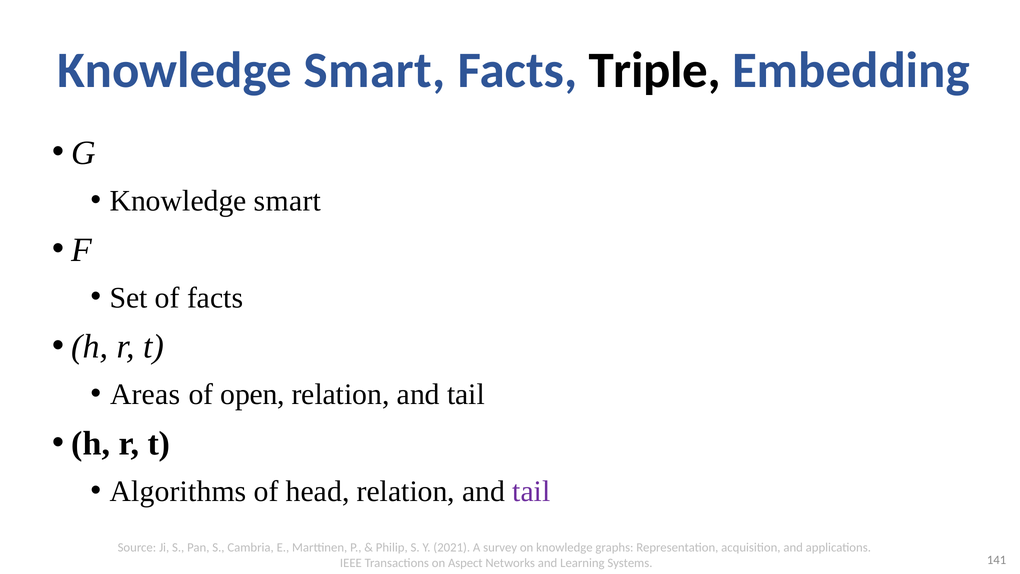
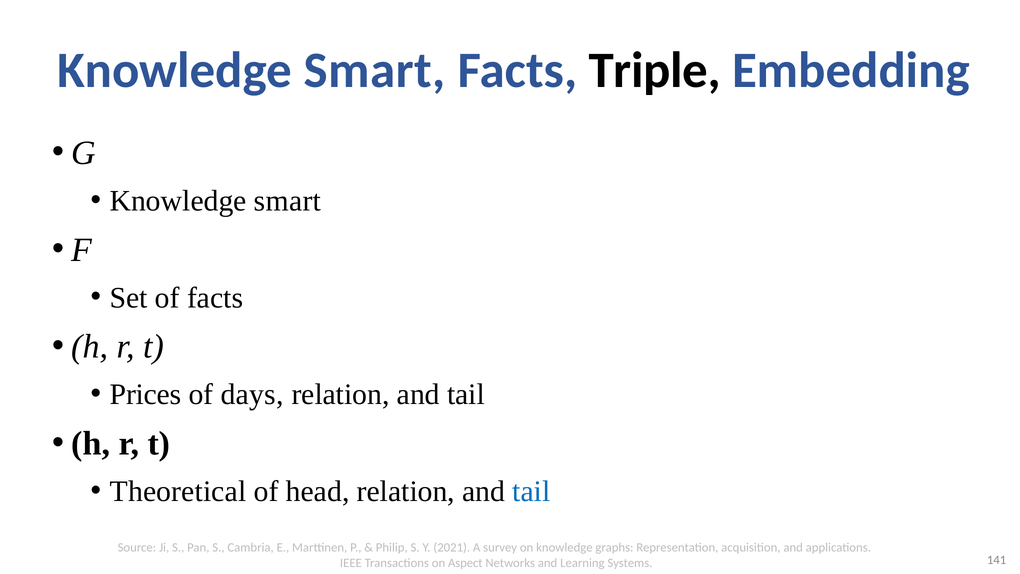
Areas: Areas -> Prices
open: open -> days
Algorithms: Algorithms -> Theoretical
tail at (531, 491) colour: purple -> blue
